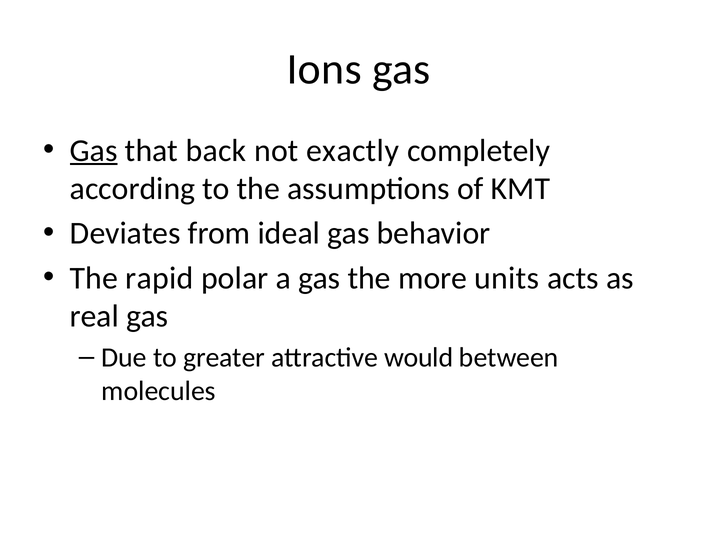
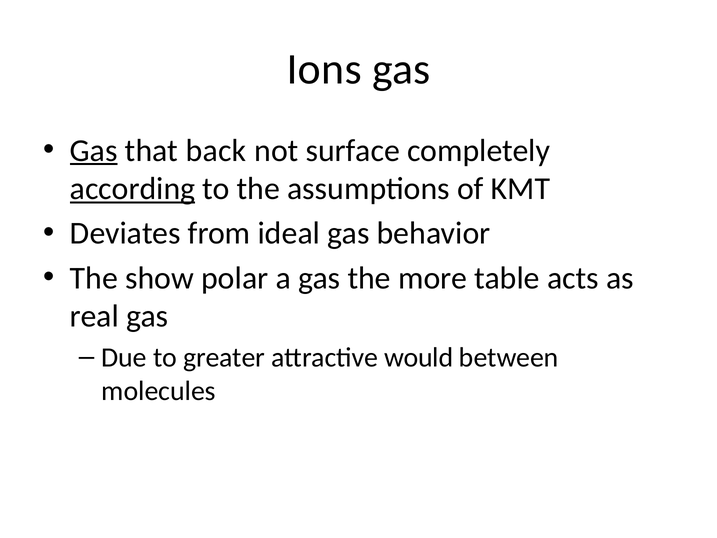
exactly: exactly -> surface
according underline: none -> present
rapid: rapid -> show
units: units -> table
